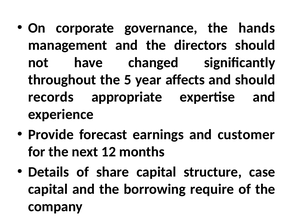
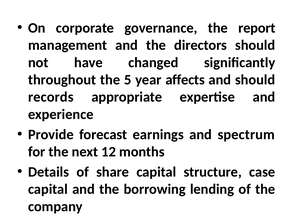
hands: hands -> report
customer: customer -> spectrum
require: require -> lending
